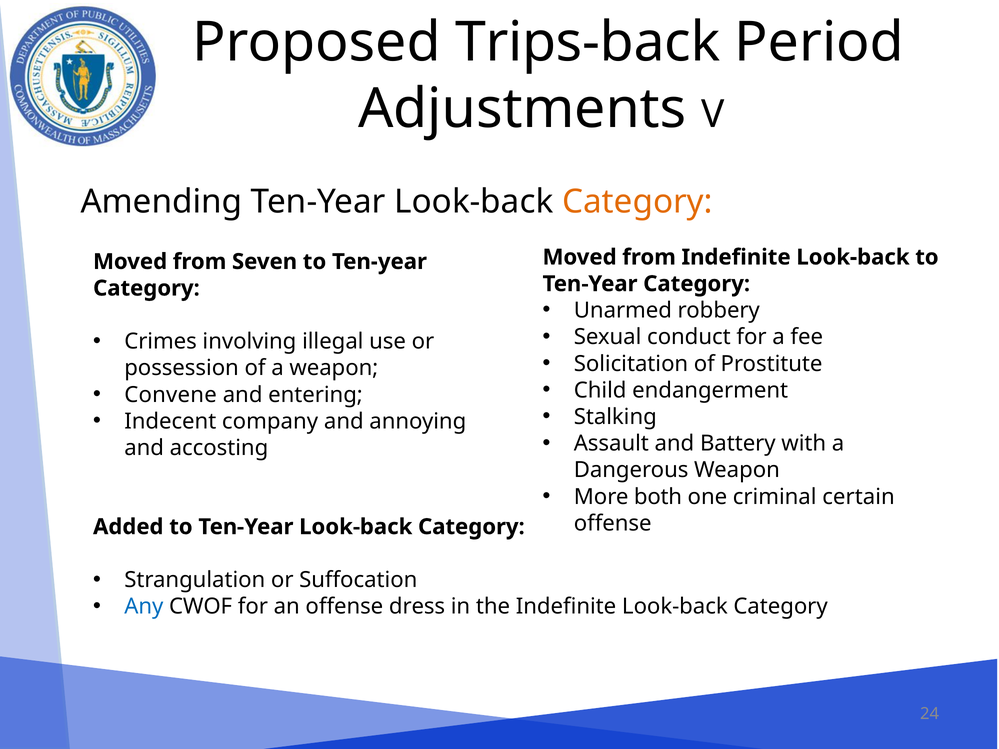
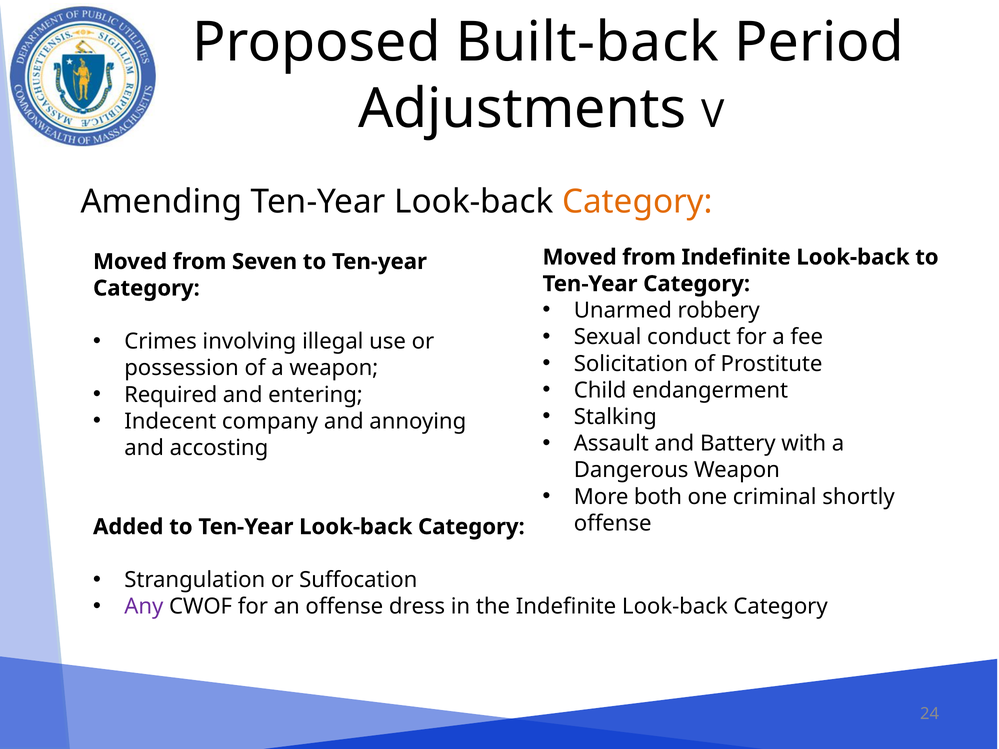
Trips-back: Trips-back -> Built-back
Convene: Convene -> Required
certain: certain -> shortly
Any colour: blue -> purple
